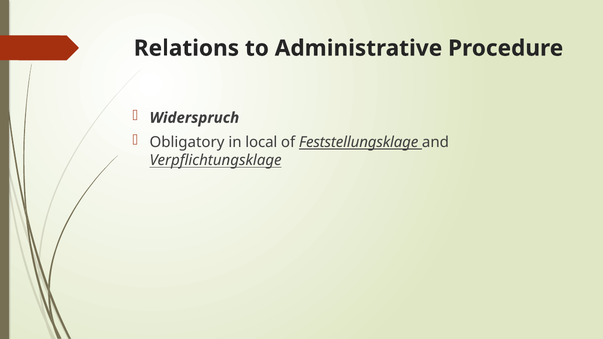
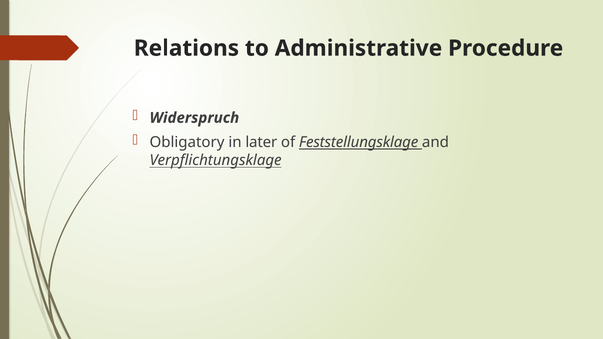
local: local -> later
